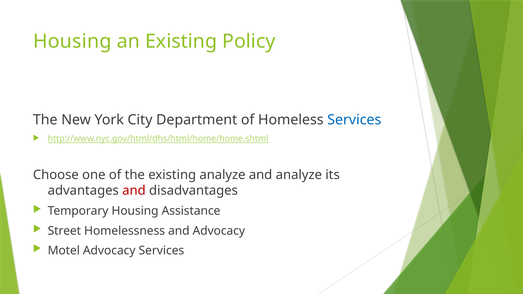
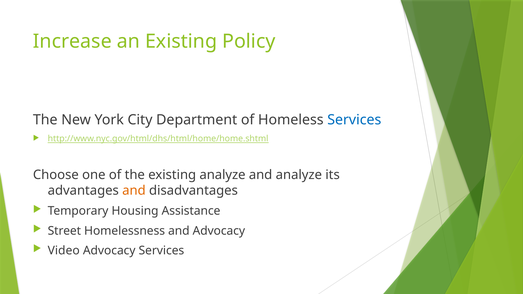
Housing at (72, 41): Housing -> Increase
and at (134, 191) colour: red -> orange
Motel: Motel -> Video
